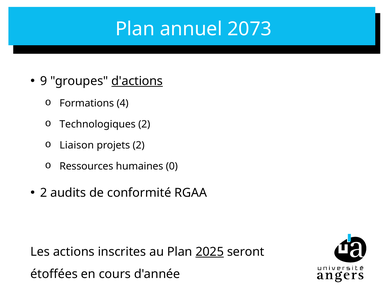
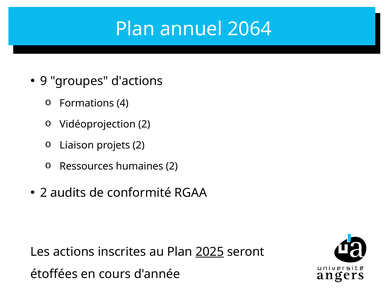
2073: 2073 -> 2064
d'actions underline: present -> none
Technologiques: Technologiques -> Vidéoprojection
humaines 0: 0 -> 2
